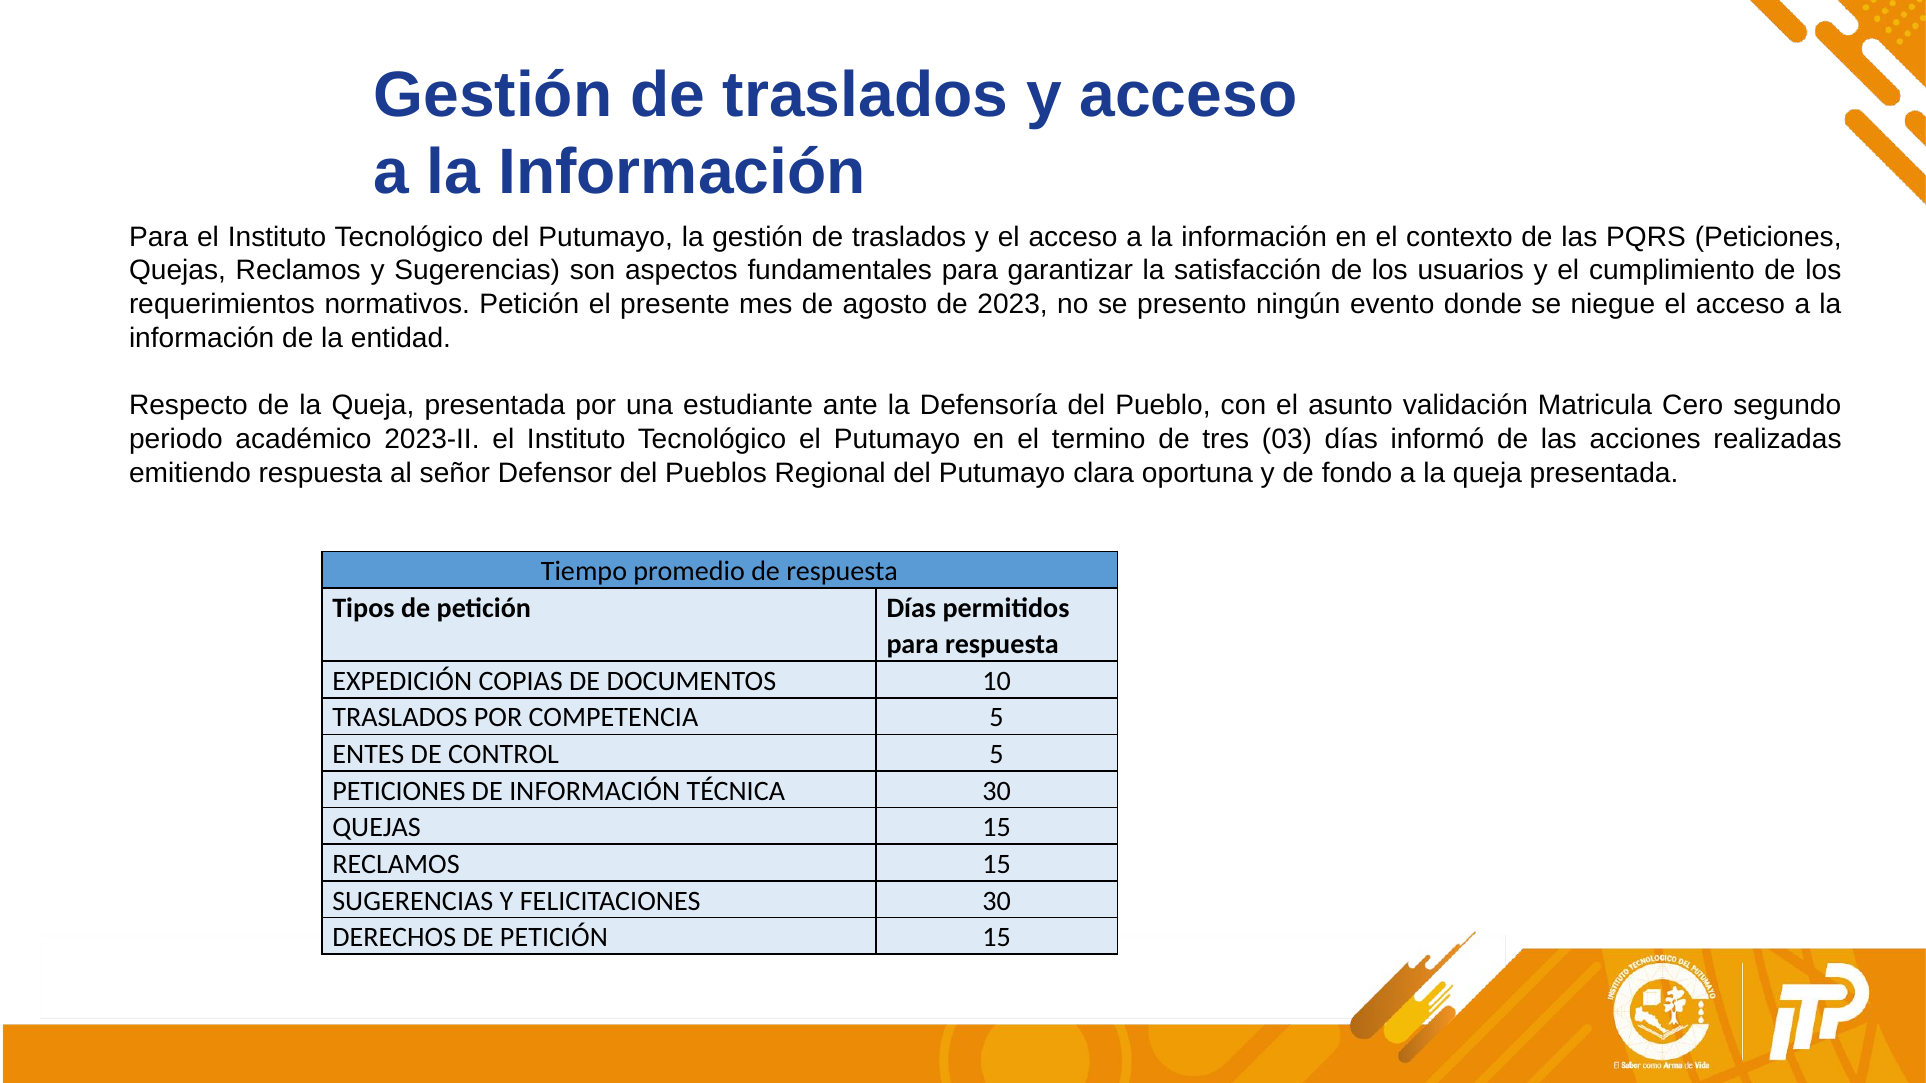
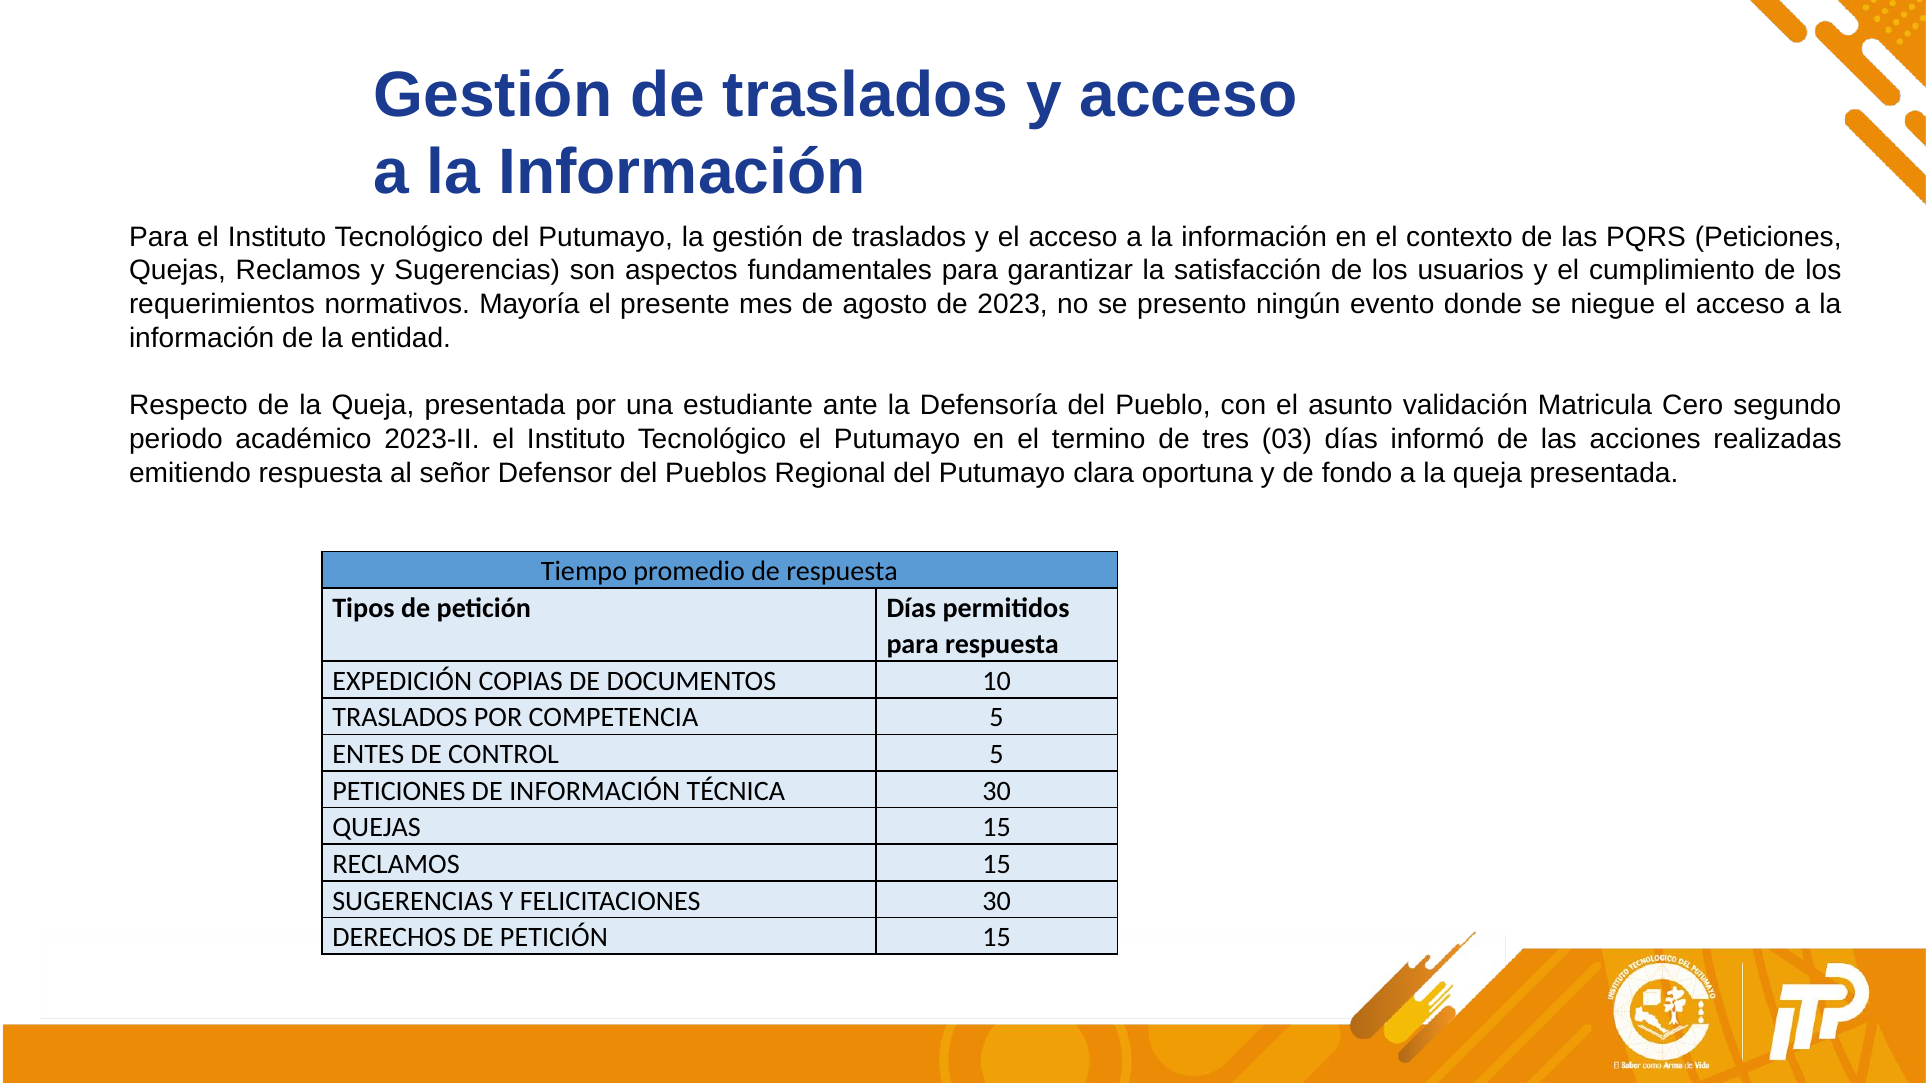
normativos Petición: Petición -> Mayoría
